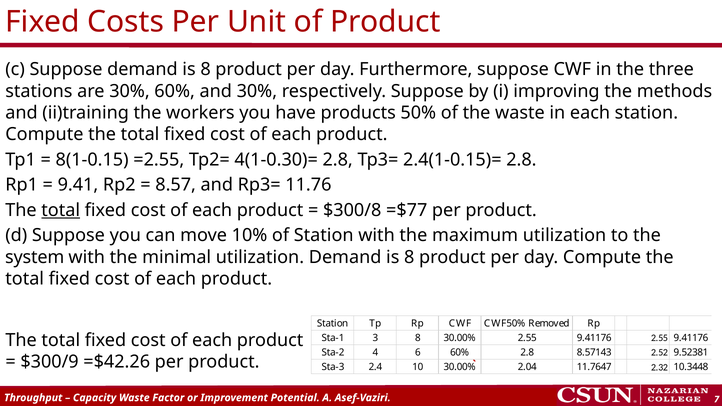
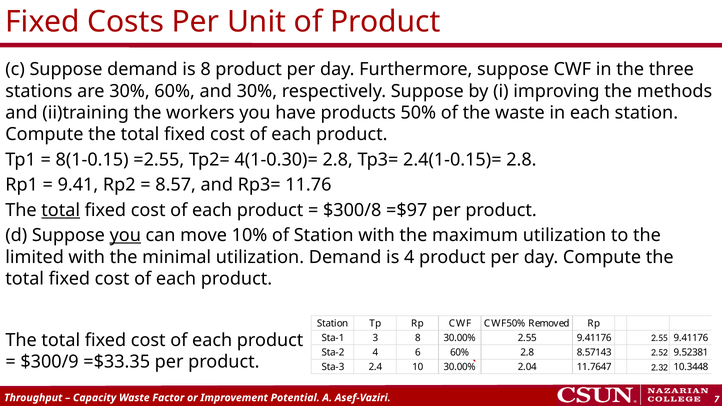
=$77: =$77 -> =$97
you at (125, 235) underline: none -> present
system: system -> limited
utilization Demand is 8: 8 -> 4
=$42.26: =$42.26 -> =$33.35
